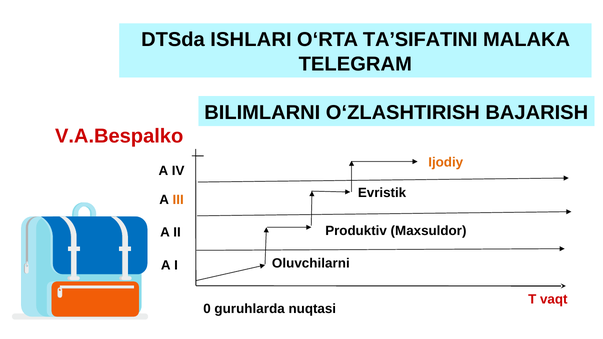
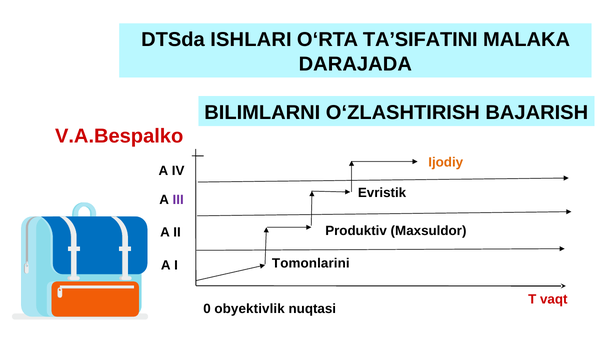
TELEGRAM: TELEGRAM -> DARAJADA
III colour: orange -> purple
Oluvchilarni: Oluvchilarni -> Tomonlarini
guruhlarda: guruhlarda -> obyektivlik
